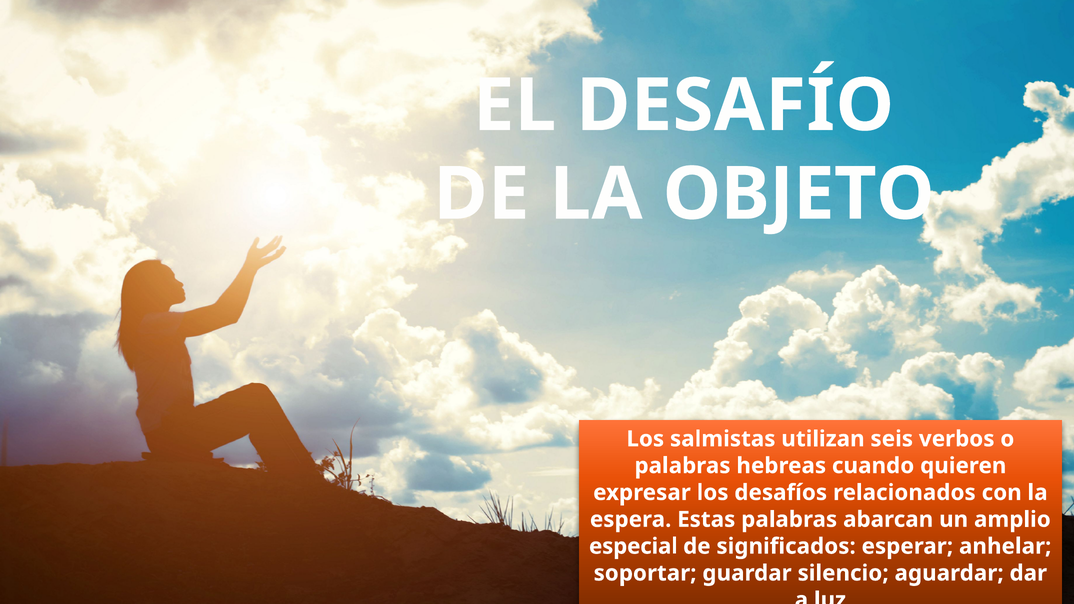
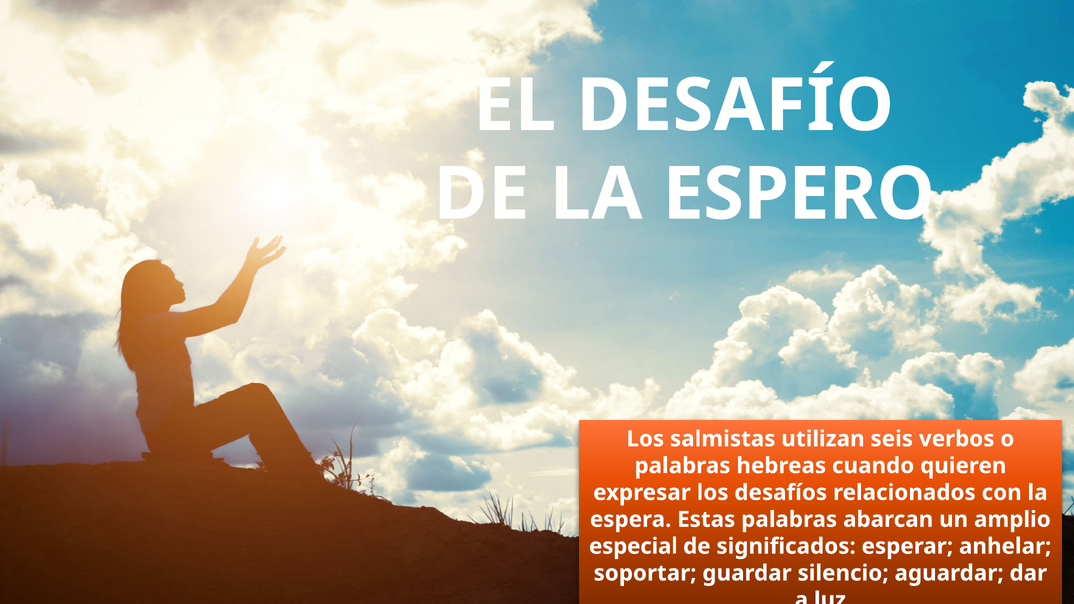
OBJETO: OBJETO -> ESPERO
